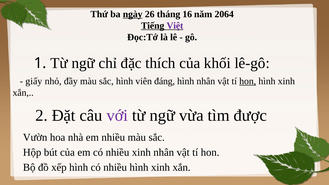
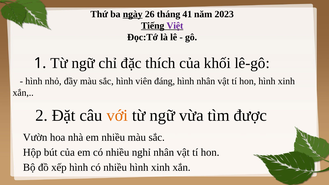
16: 16 -> 41
2064: 2064 -> 2023
giấy at (34, 81): giấy -> hình
hon at (248, 81) underline: present -> none
với colour: purple -> orange
nhiều xinh: xinh -> nghỉ
